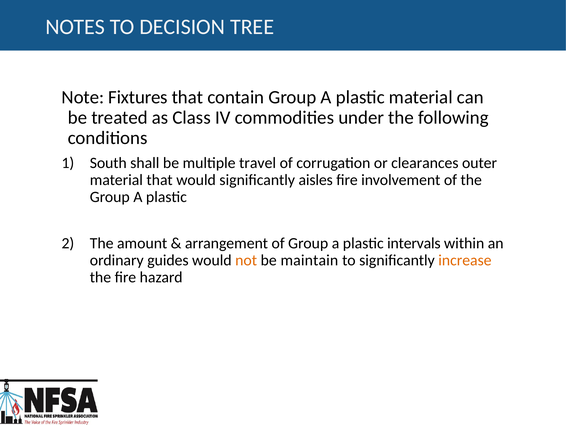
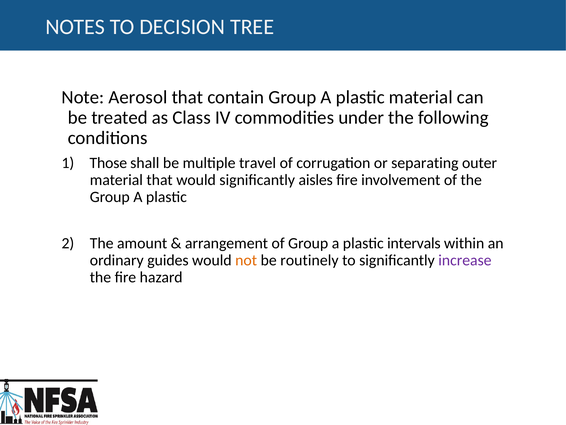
Fixtures: Fixtures -> Aerosol
South: South -> Those
clearances: clearances -> separating
maintain: maintain -> routinely
increase colour: orange -> purple
